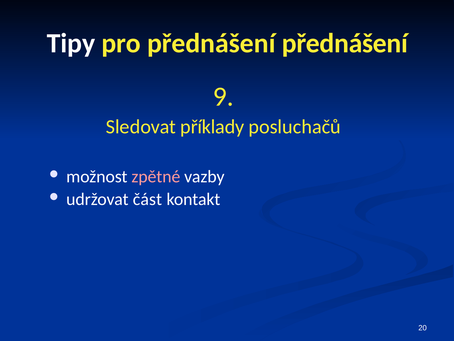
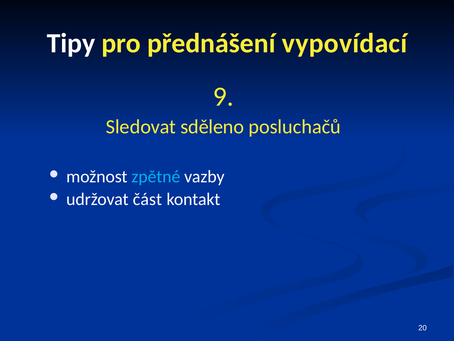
přednášení přednášení: přednášení -> vypovídací
příklady: příklady -> sděleno
zpětné colour: pink -> light blue
